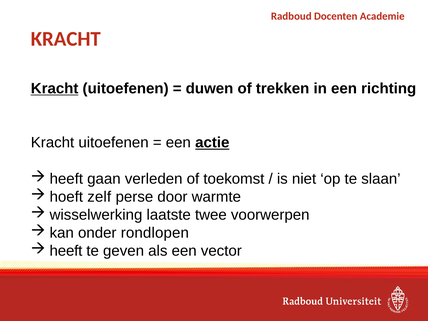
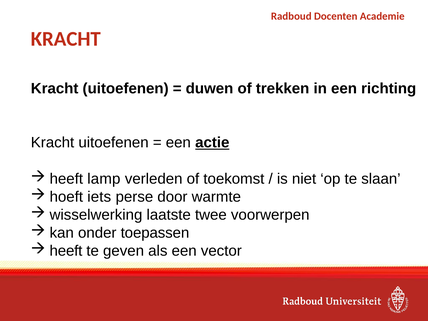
Kracht at (55, 89) underline: present -> none
gaan: gaan -> lamp
zelf: zelf -> iets
rondlopen: rondlopen -> toepassen
